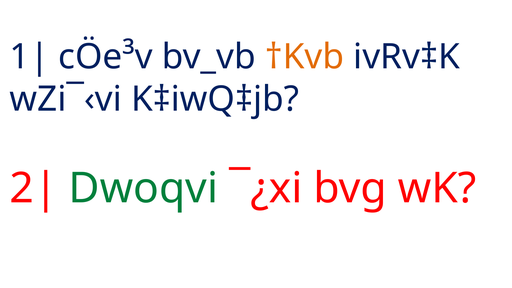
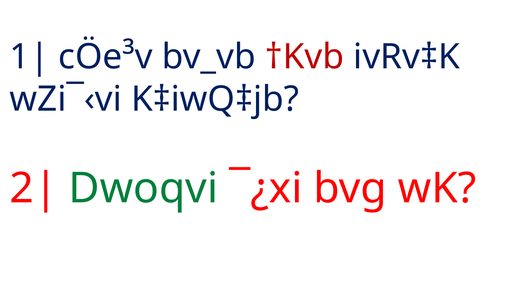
†Kvb colour: orange -> red
